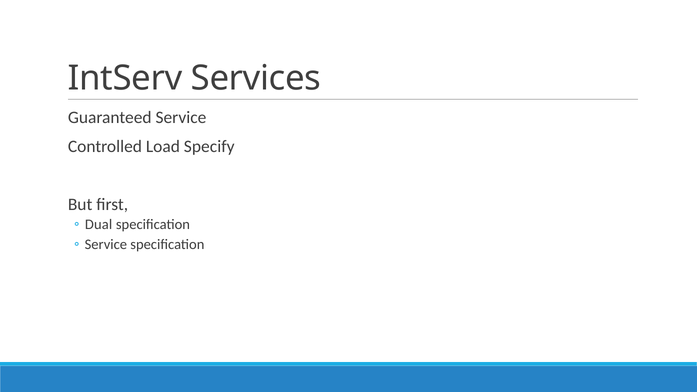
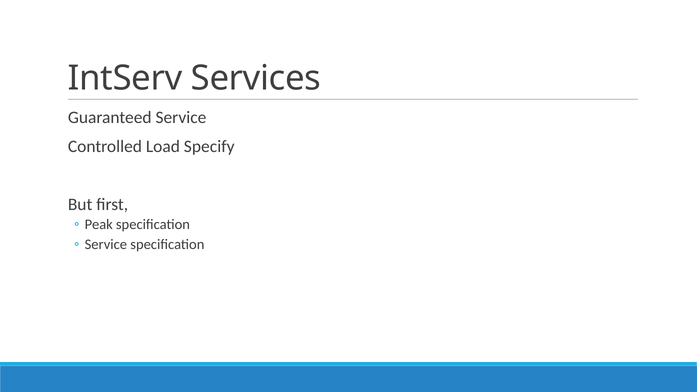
Dual: Dual -> Peak
